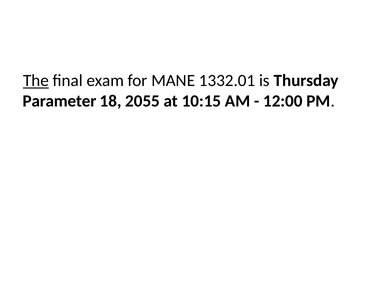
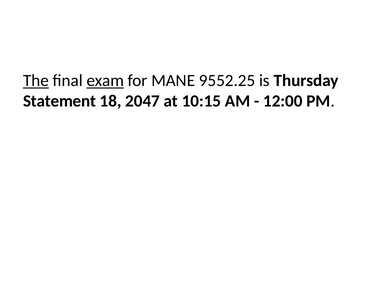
exam underline: none -> present
1332.01: 1332.01 -> 9552.25
Parameter: Parameter -> Statement
2055: 2055 -> 2047
